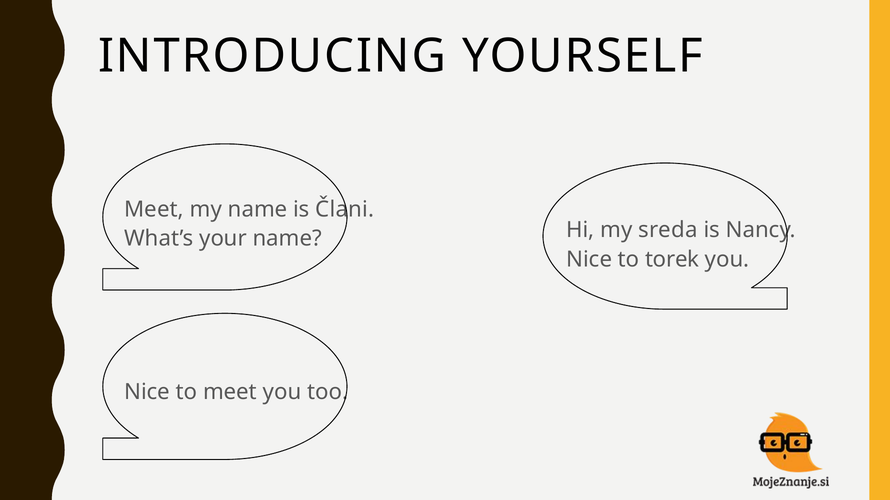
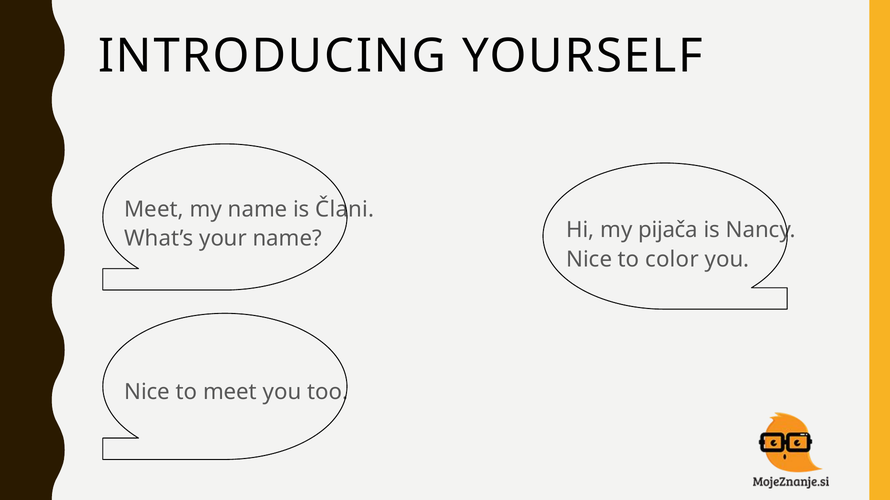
sreda: sreda -> pijača
torek: torek -> color
